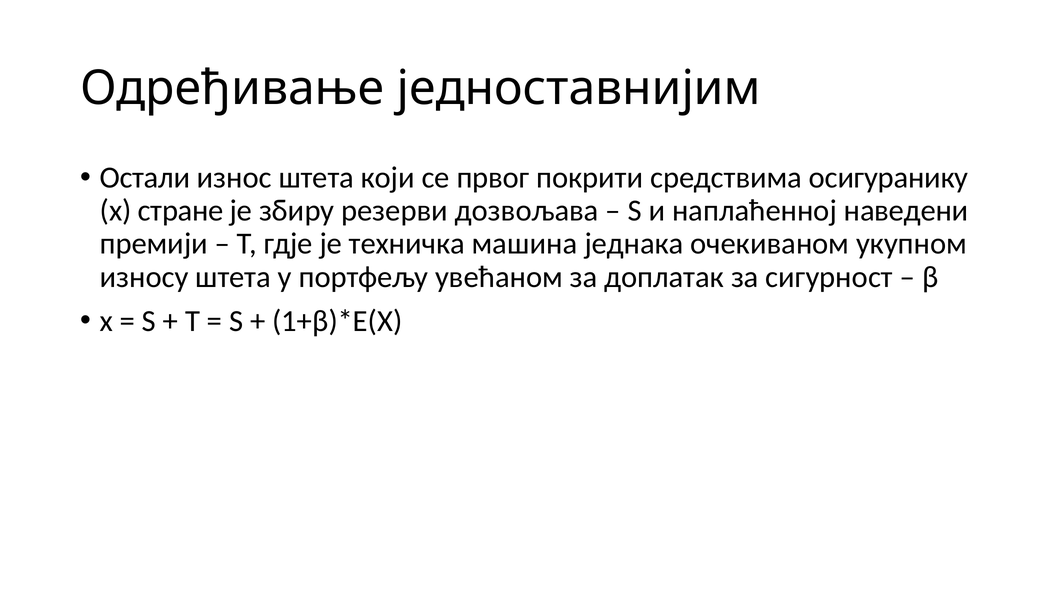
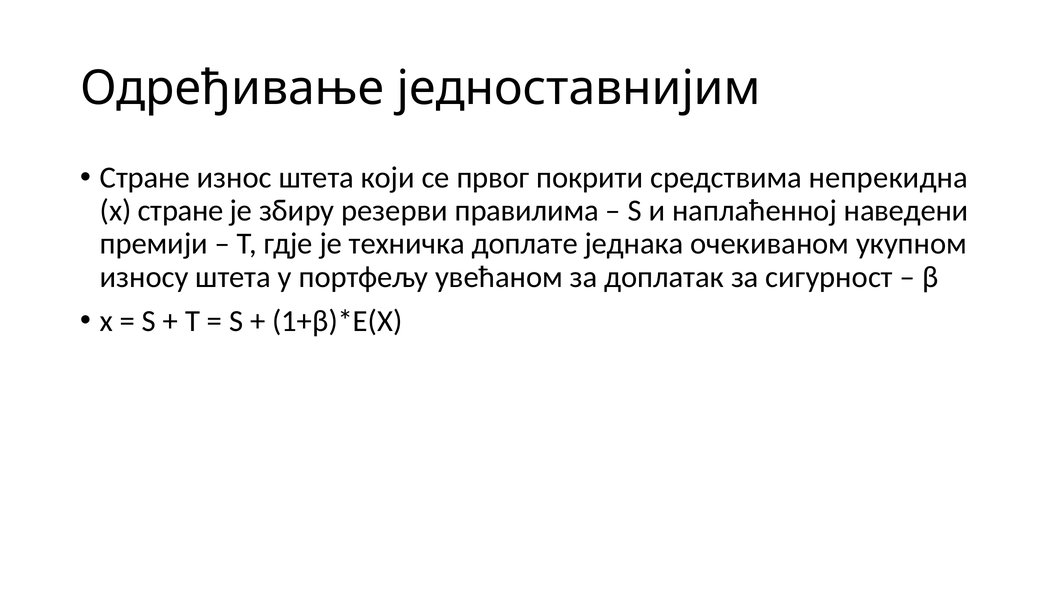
Остали at (145, 178): Остали -> Стране
осигуранику: осигуранику -> непрекидна
дозвољава: дозвољава -> правилима
машина: машина -> доплате
